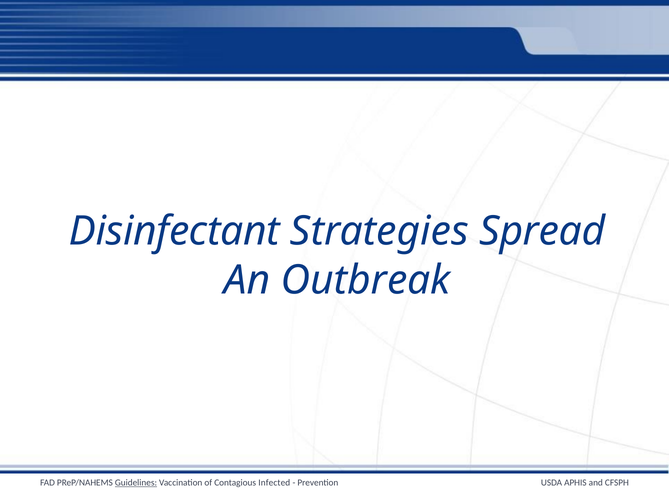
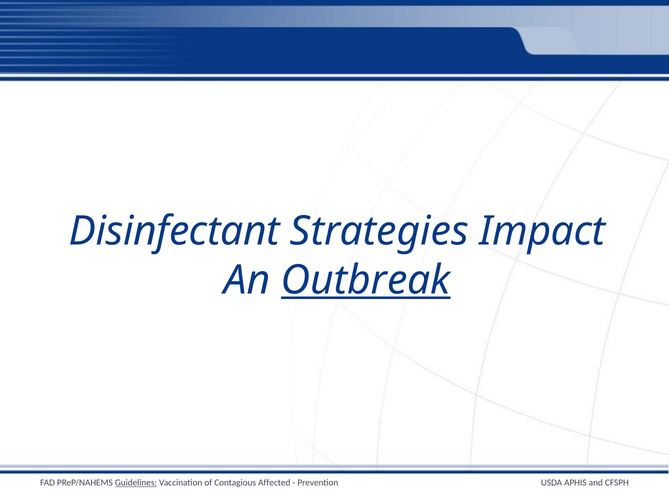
Spread: Spread -> Impact
Outbreak underline: none -> present
Infected: Infected -> Affected
